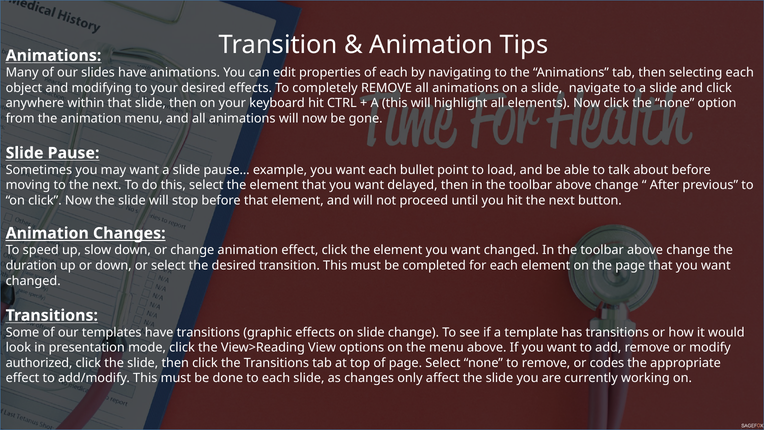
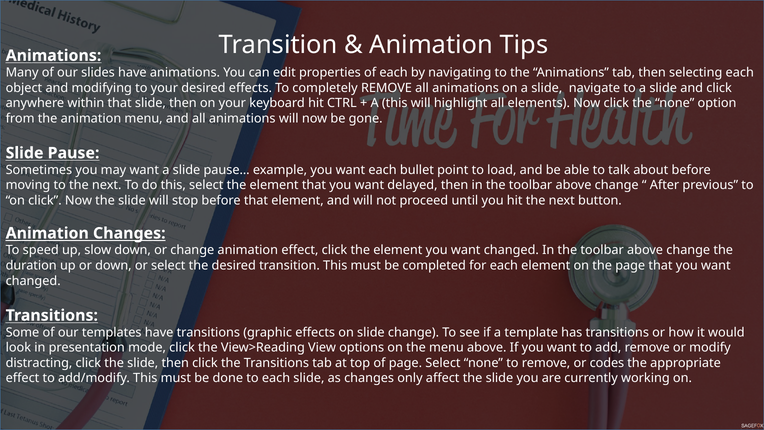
authorized: authorized -> distracting
